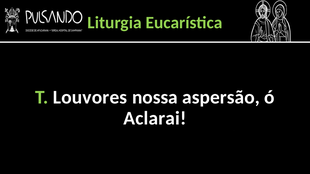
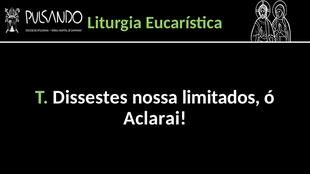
Louvores: Louvores -> Dissestes
aspersão: aspersão -> limitados
